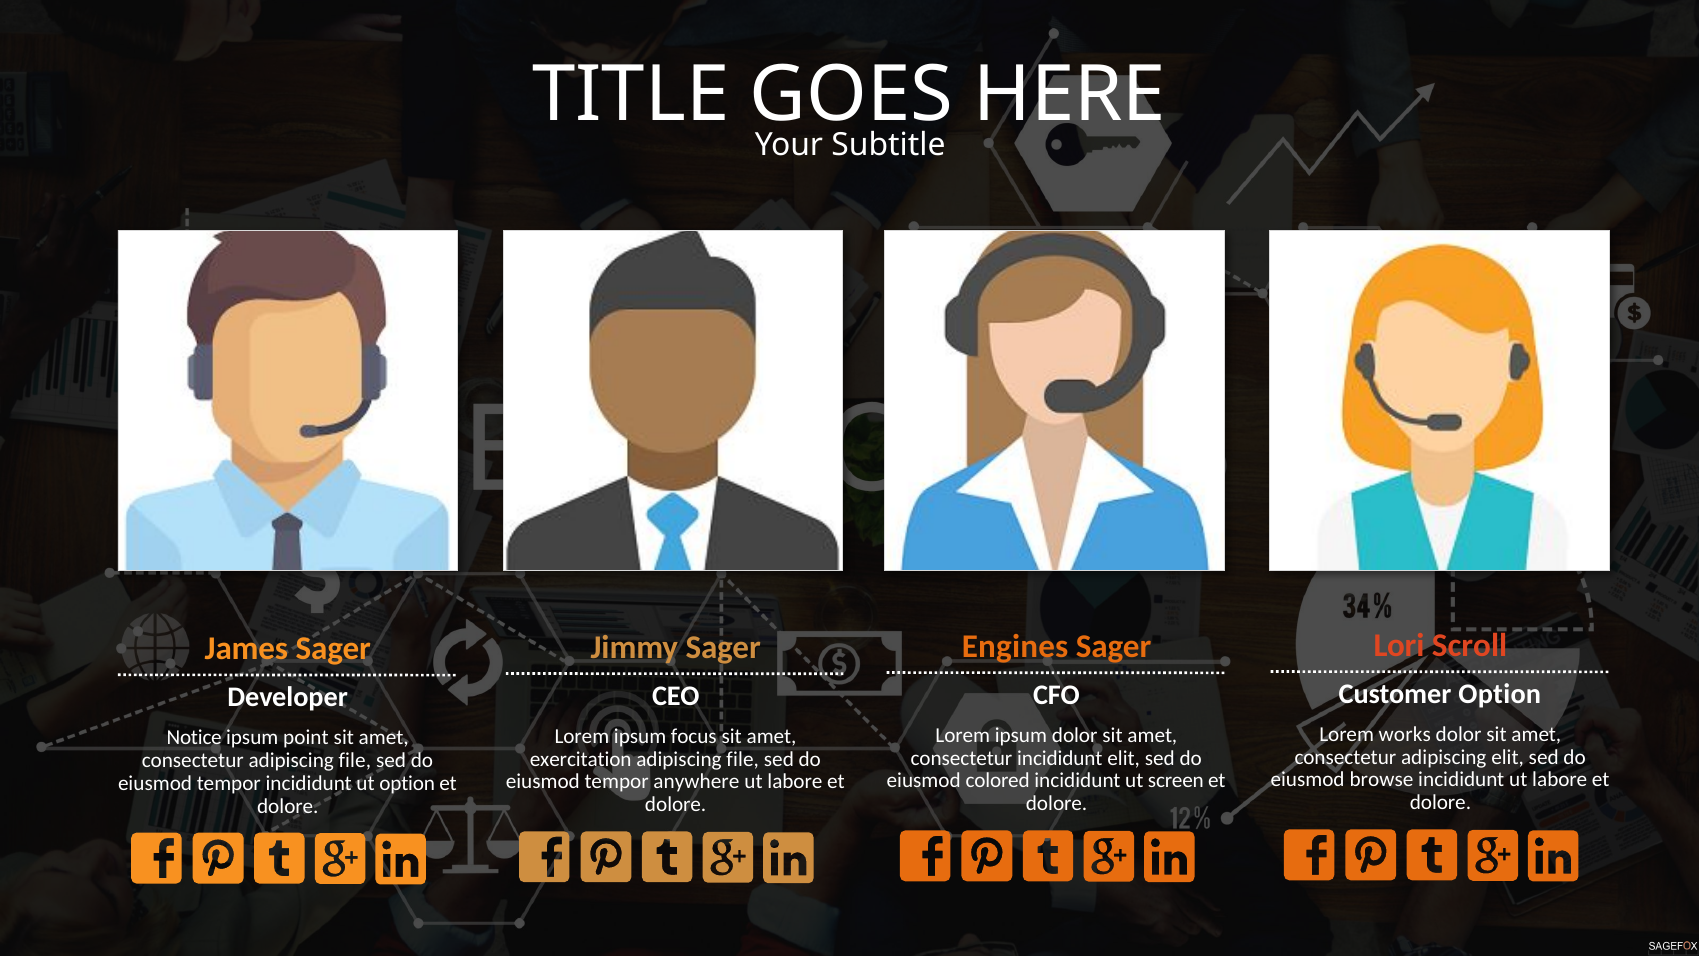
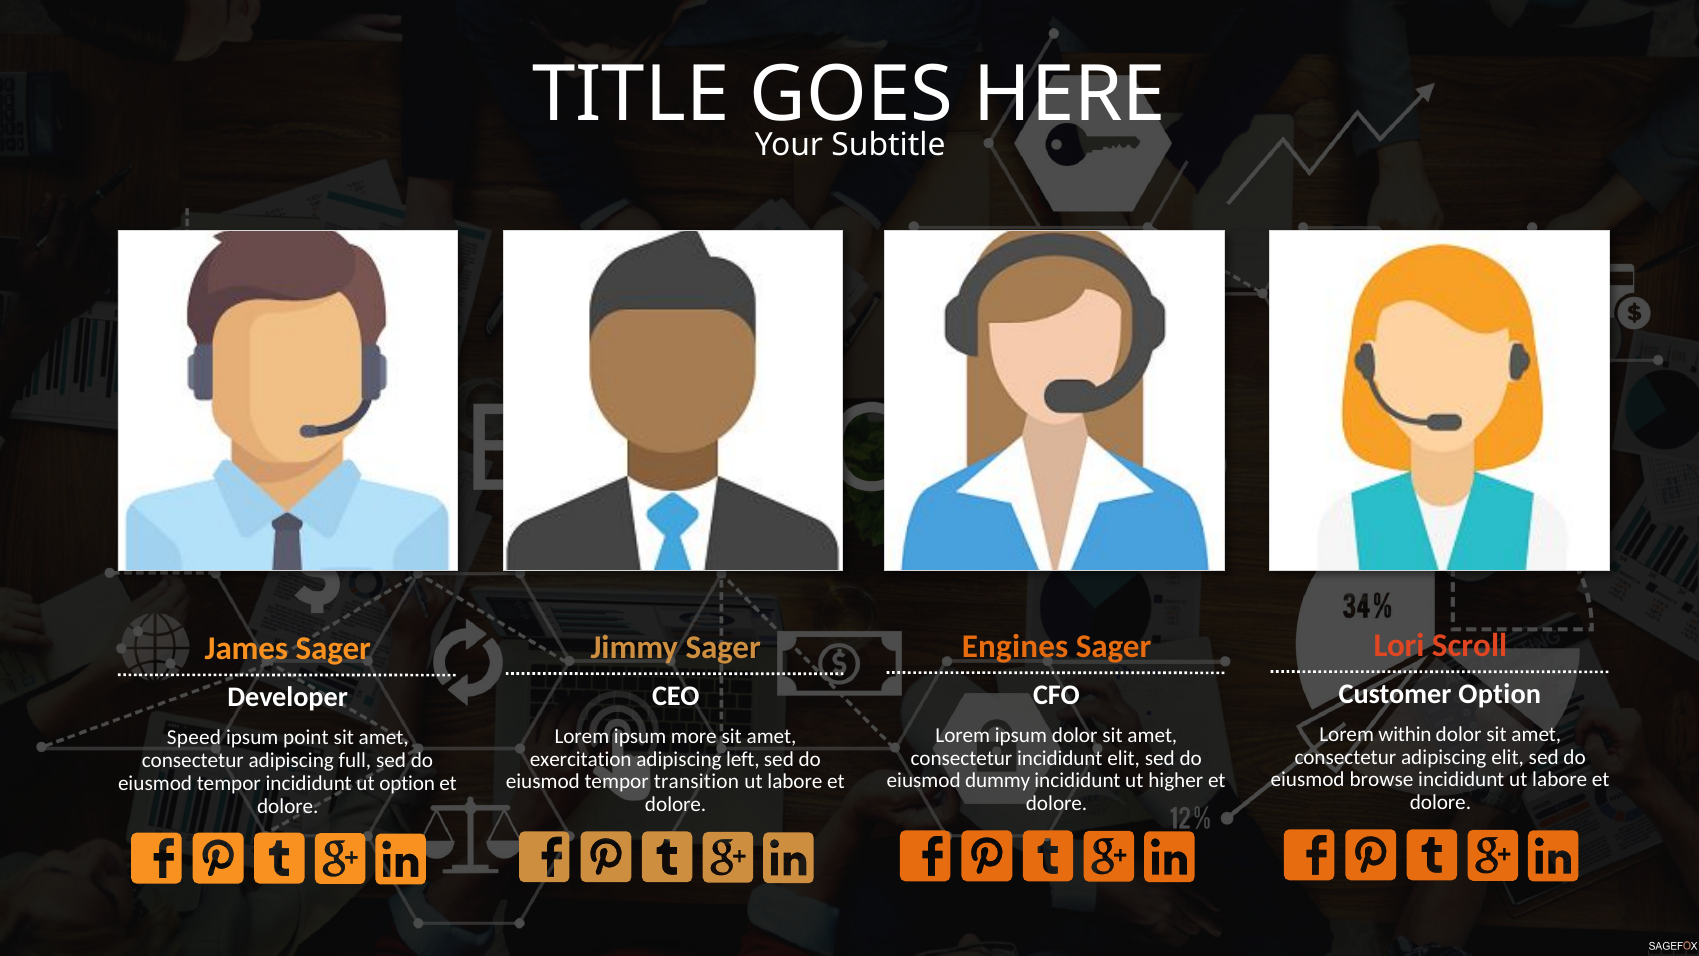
works: works -> within
focus: focus -> more
Notice: Notice -> Speed
file at (743, 759): file -> left
consectetur adipiscing file: file -> full
colored: colored -> dummy
screen: screen -> higher
anywhere: anywhere -> transition
